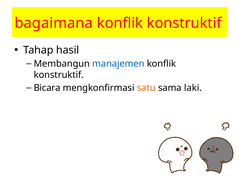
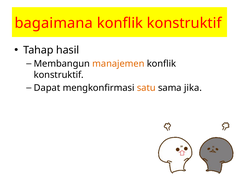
manajemen colour: blue -> orange
Bicara: Bicara -> Dapat
laki: laki -> jika
